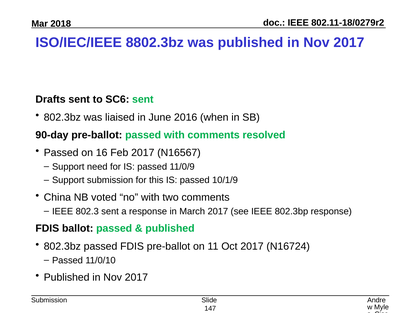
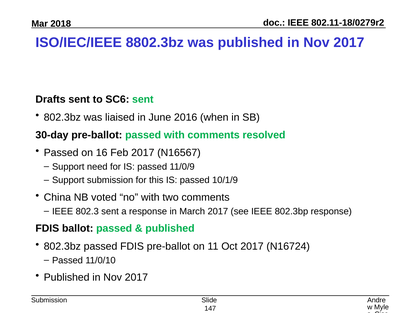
90-day: 90-day -> 30-day
